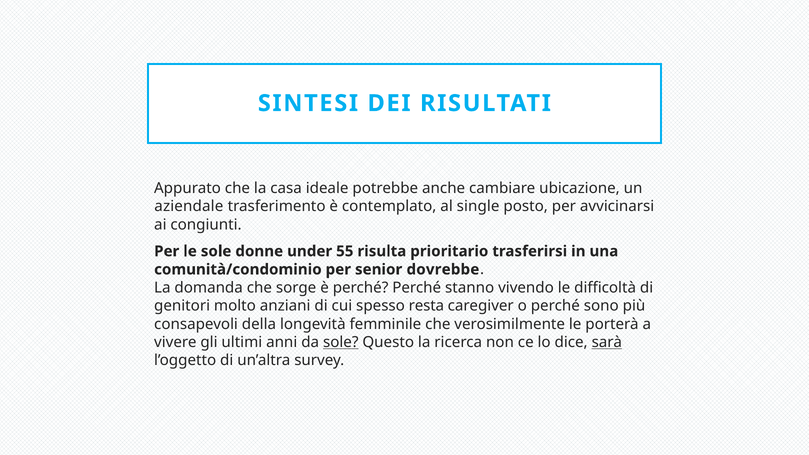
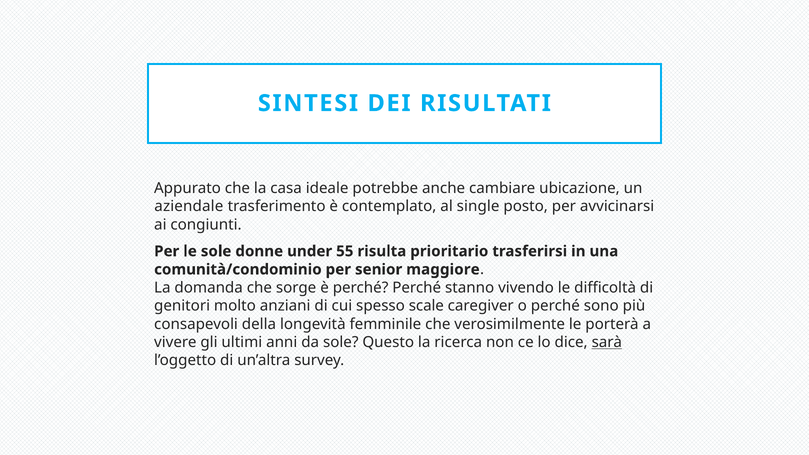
dovrebbe: dovrebbe -> maggiore
resta: resta -> scale
sole at (341, 342) underline: present -> none
